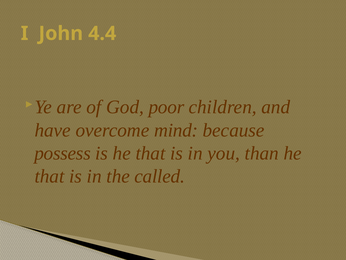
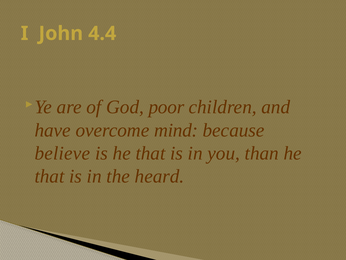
possess: possess -> believe
called: called -> heard
